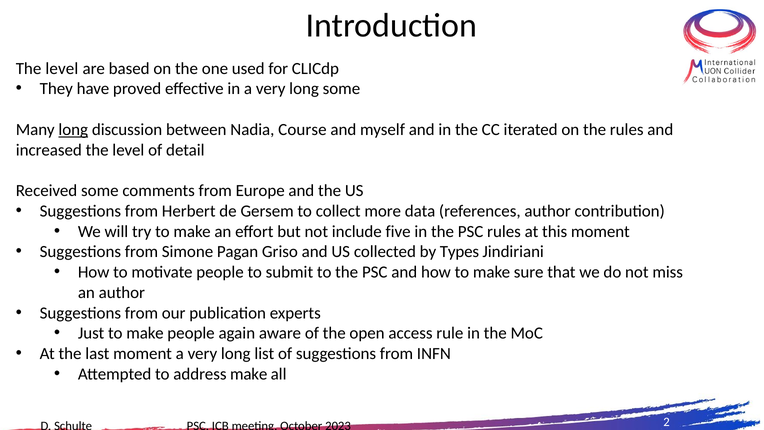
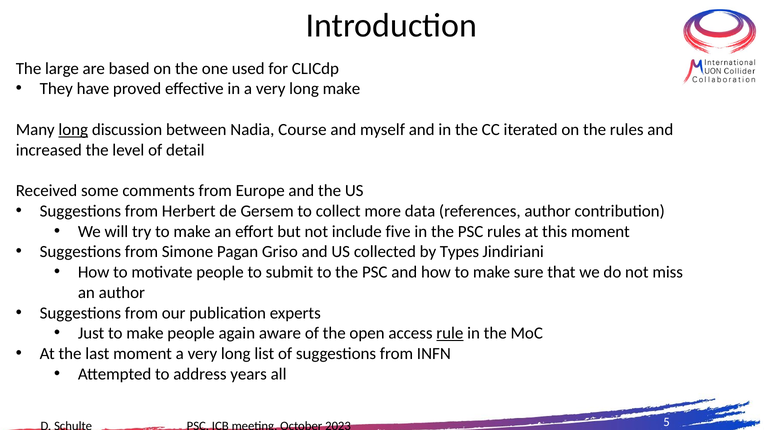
level at (62, 68): level -> large
long some: some -> make
rule underline: none -> present
address make: make -> years
2: 2 -> 5
